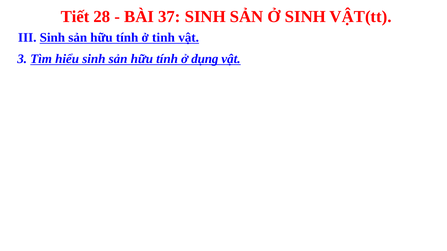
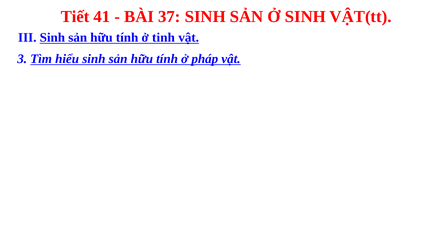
28: 28 -> 41
dụng: dụng -> pháp
